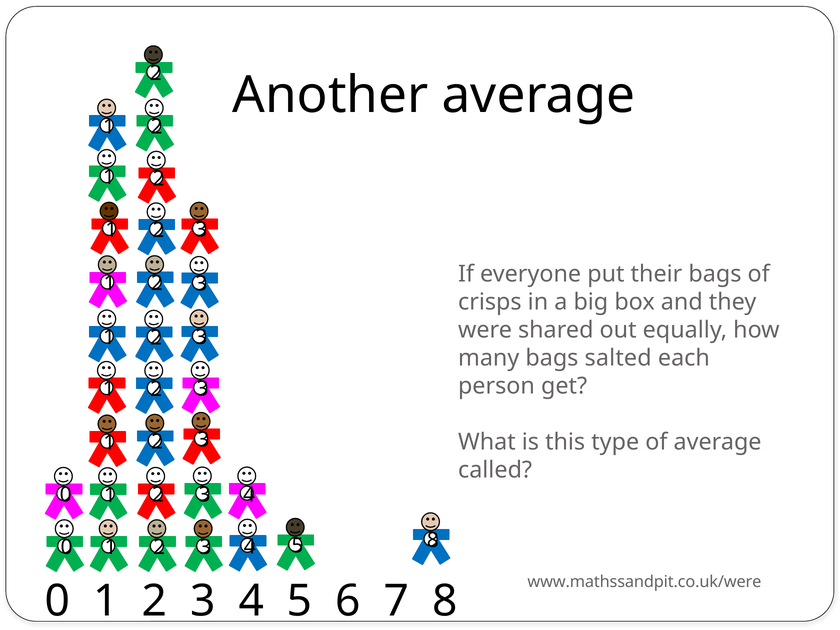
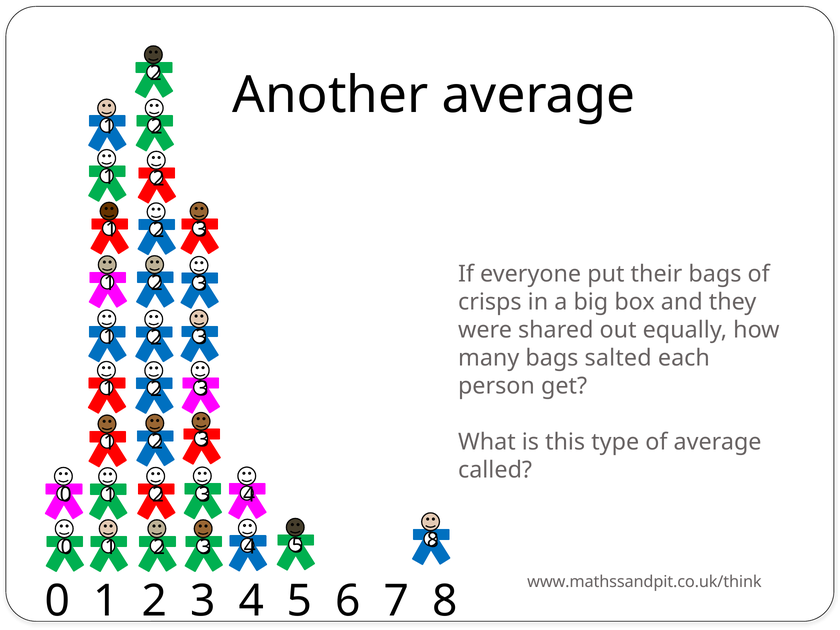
www.mathssandpit.co.uk/were: www.mathssandpit.co.uk/were -> www.mathssandpit.co.uk/think
